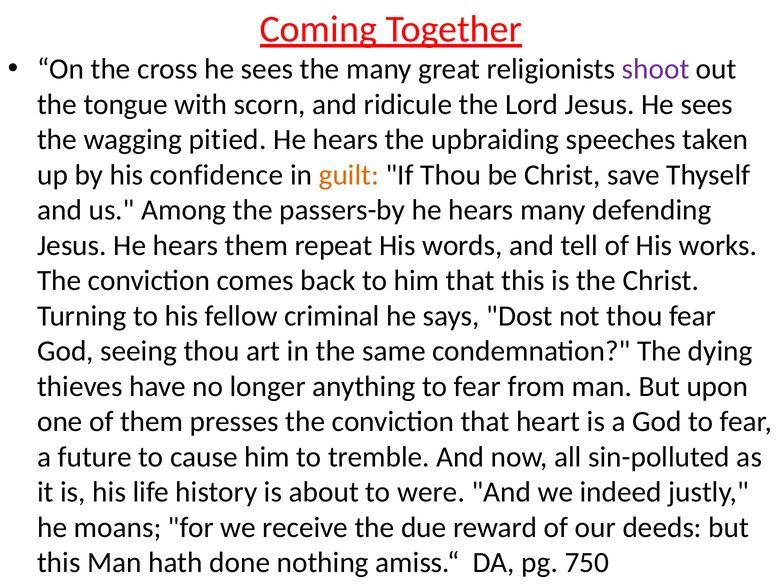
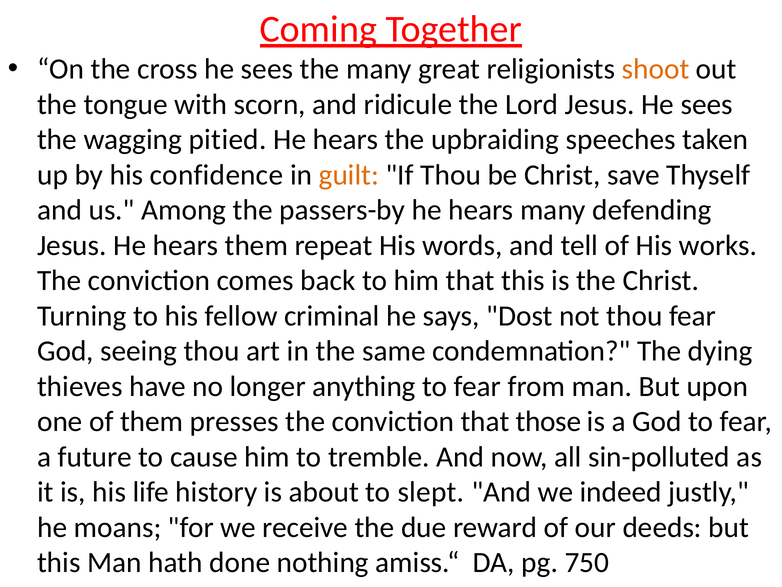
shoot colour: purple -> orange
heart: heart -> those
were: were -> slept
